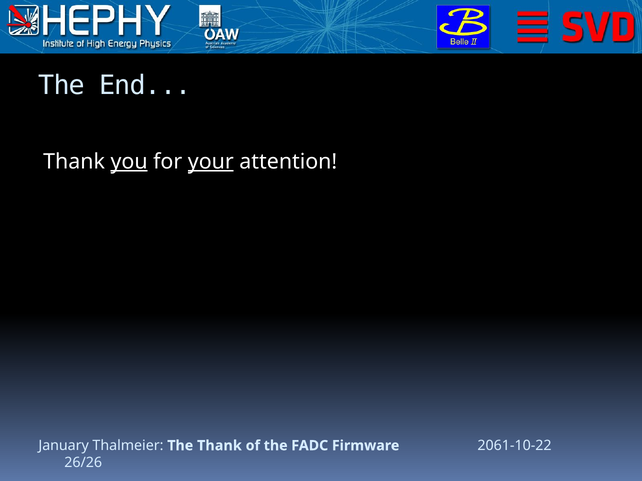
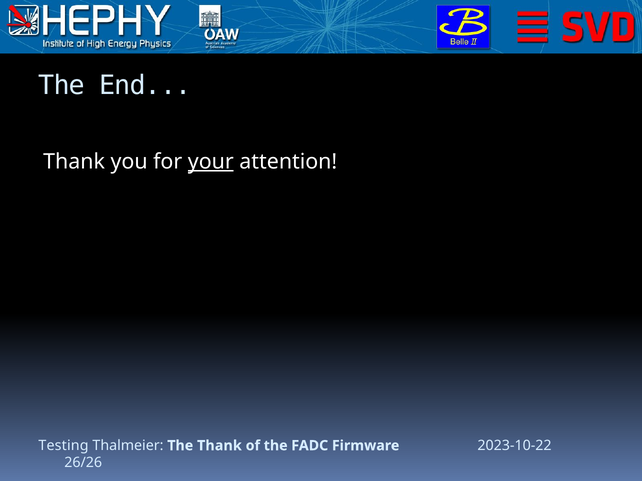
you underline: present -> none
January: January -> Testing
2061-10-22: 2061-10-22 -> 2023-10-22
